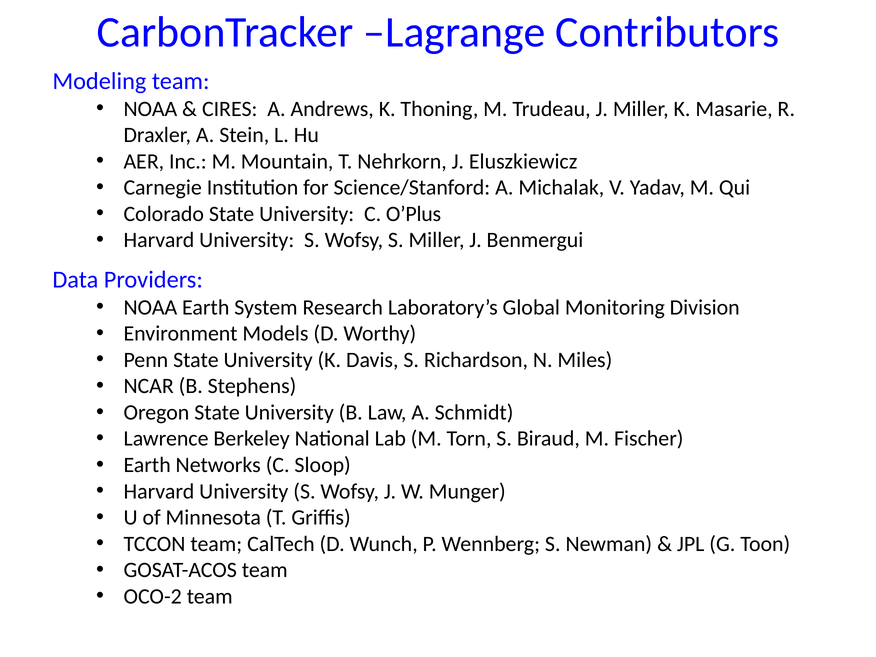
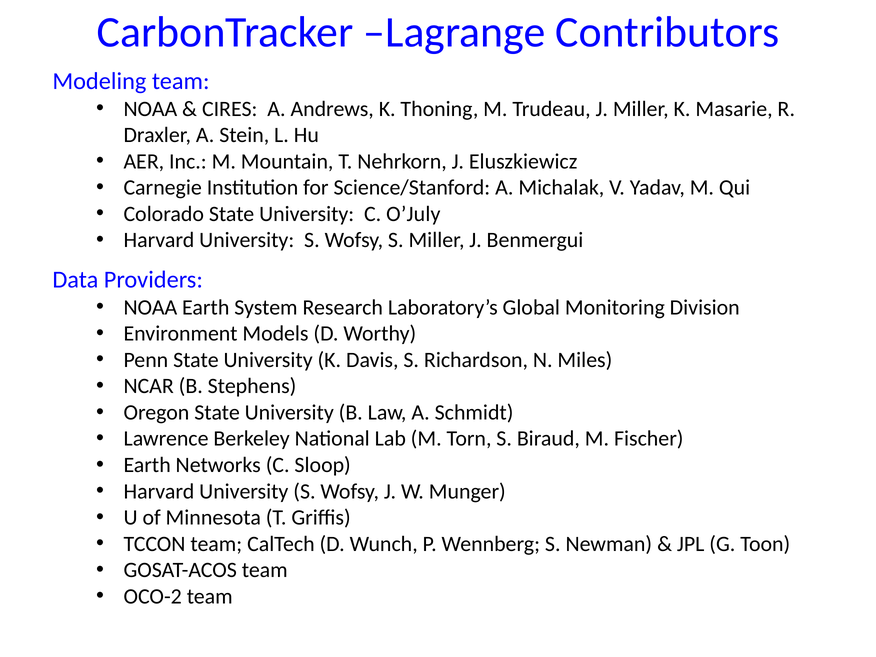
O’Plus: O’Plus -> O’July
